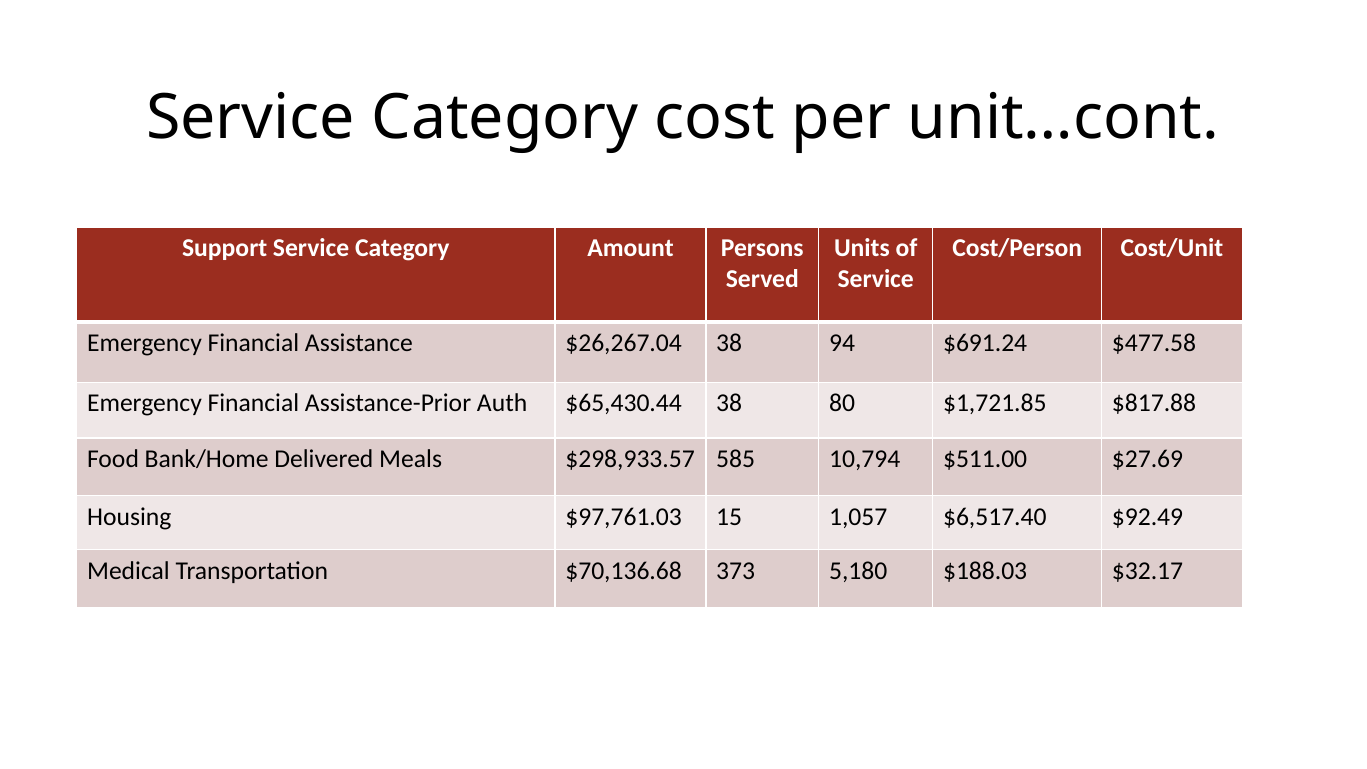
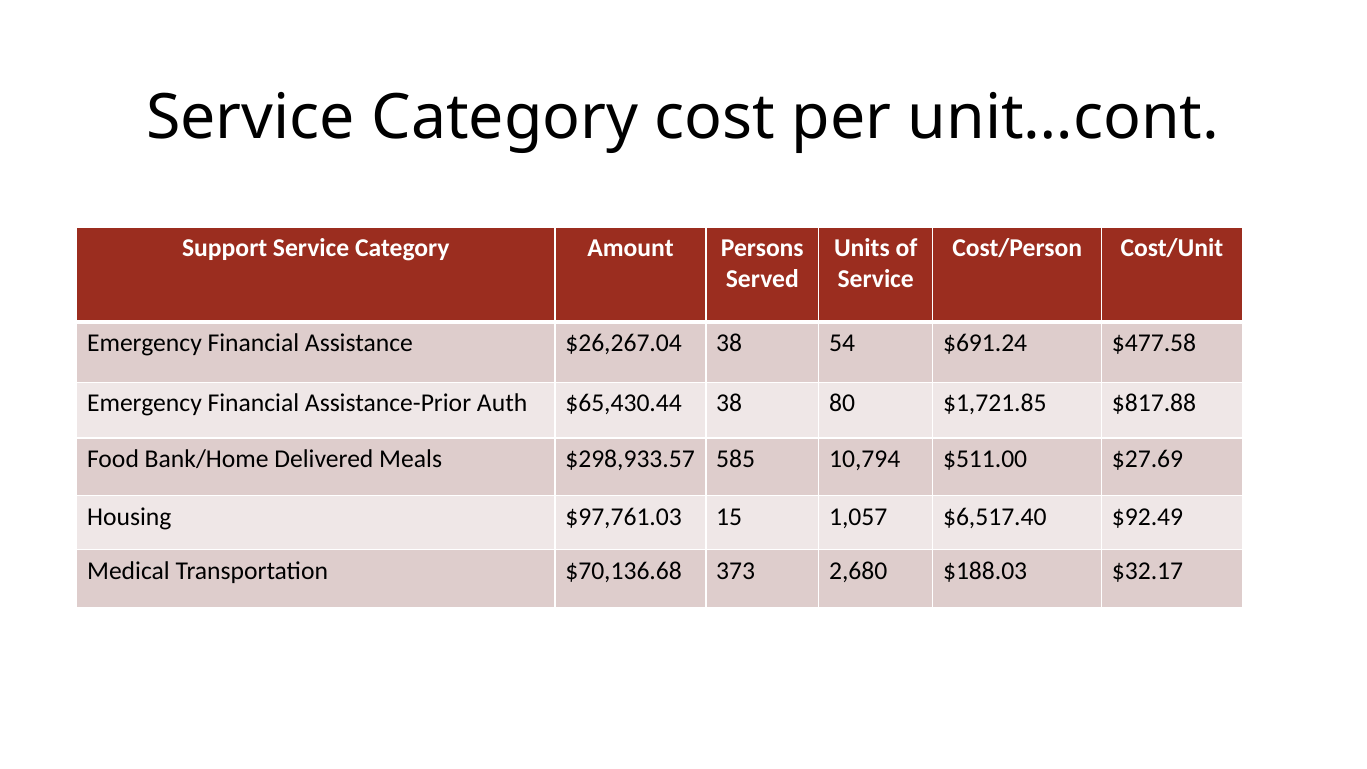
94: 94 -> 54
5,180: 5,180 -> 2,680
